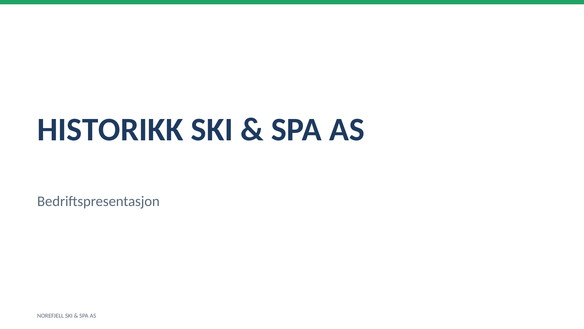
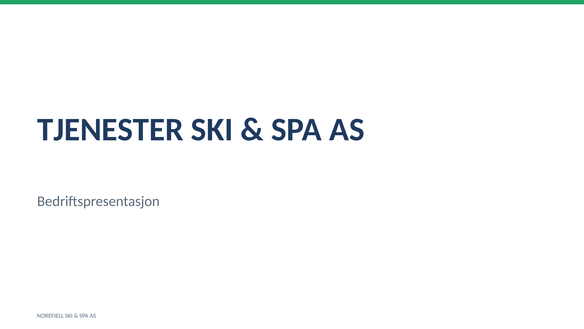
HISTORIKK: HISTORIKK -> TJENESTER
